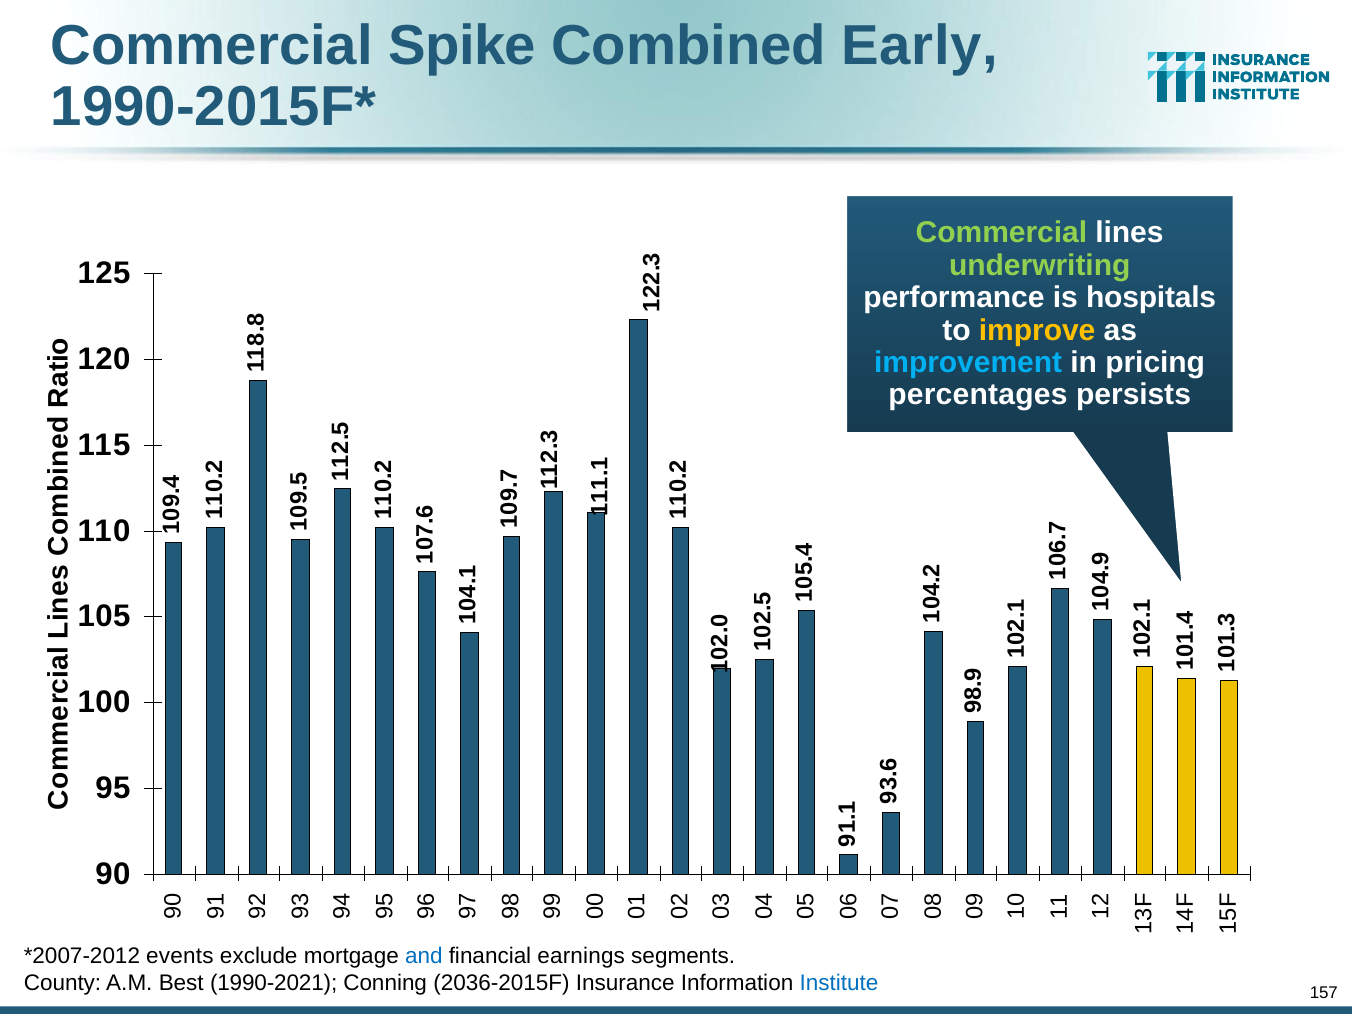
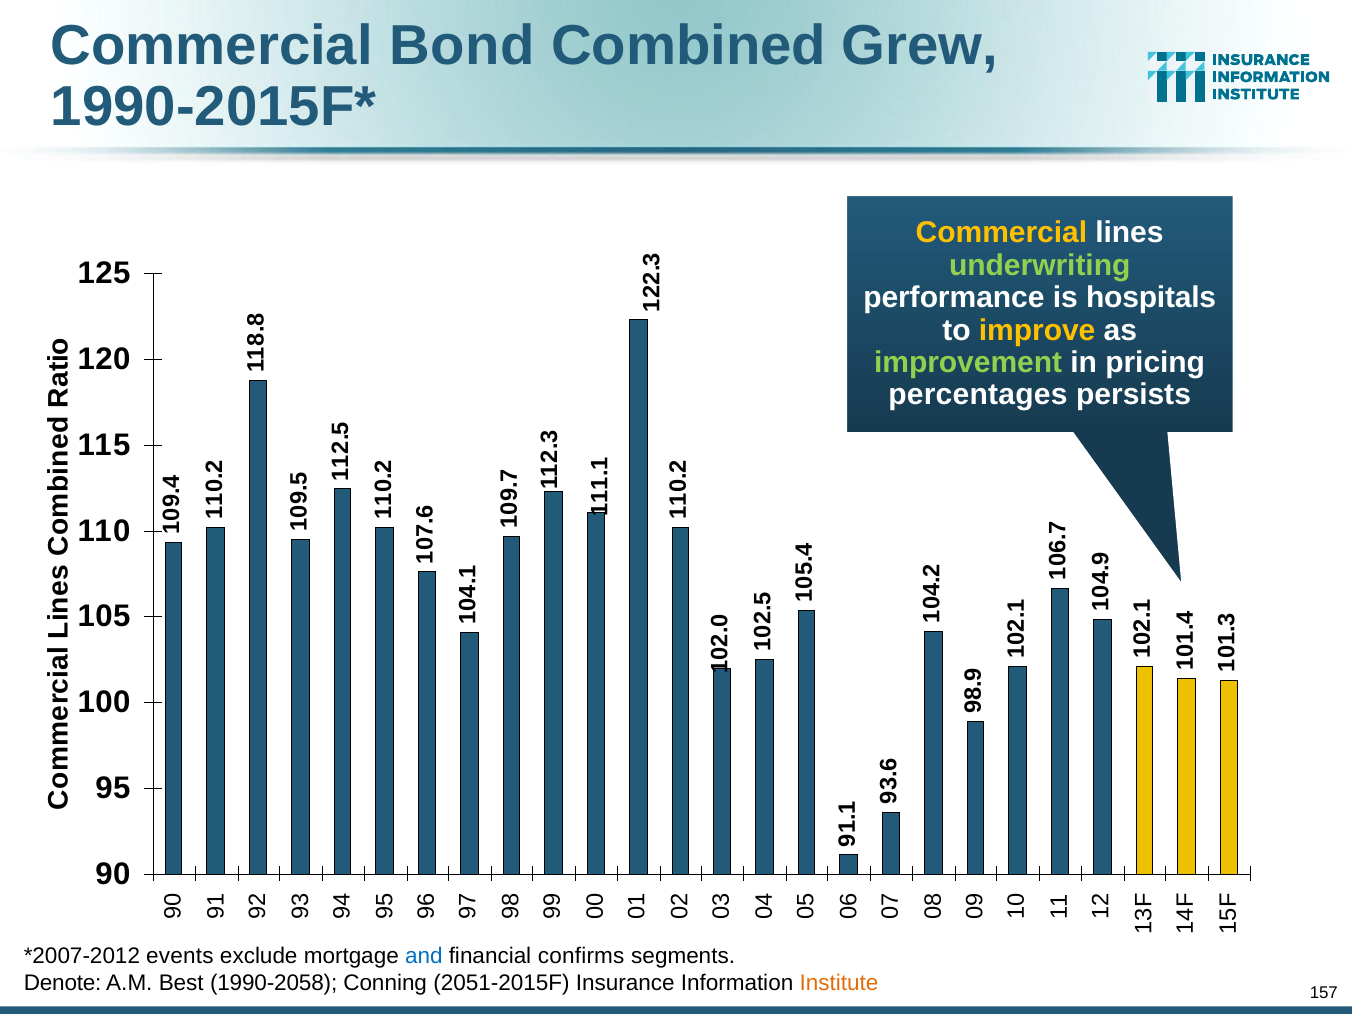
Spike: Spike -> Bond
Early: Early -> Grew
Commercial at (1001, 233) colour: light green -> yellow
improvement colour: light blue -> light green
earnings: earnings -> confirms
County: County -> Denote
1990-2021: 1990-2021 -> 1990-2058
2036-2015F: 2036-2015F -> 2051-2015F
Institute colour: blue -> orange
